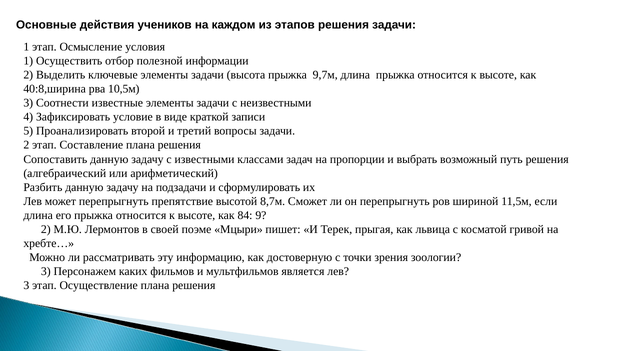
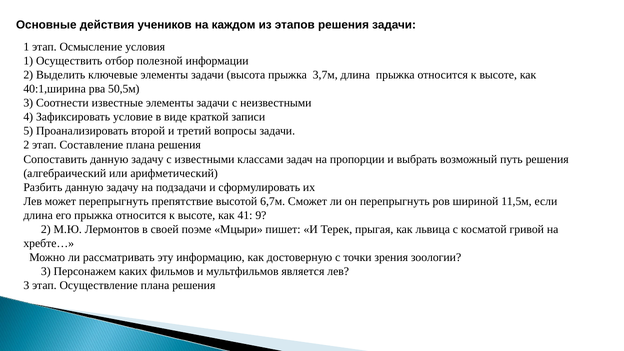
9,7м: 9,7м -> 3,7м
40:8,ширина: 40:8,ширина -> 40:1,ширина
10,5м: 10,5м -> 50,5м
8,7м: 8,7м -> 6,7м
84: 84 -> 41
